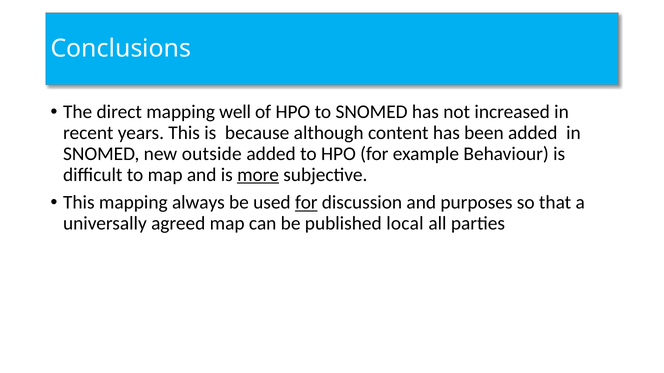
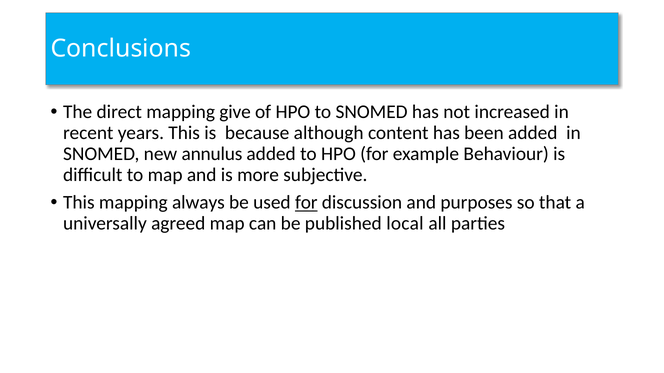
well: well -> give
outside: outside -> annulus
more underline: present -> none
